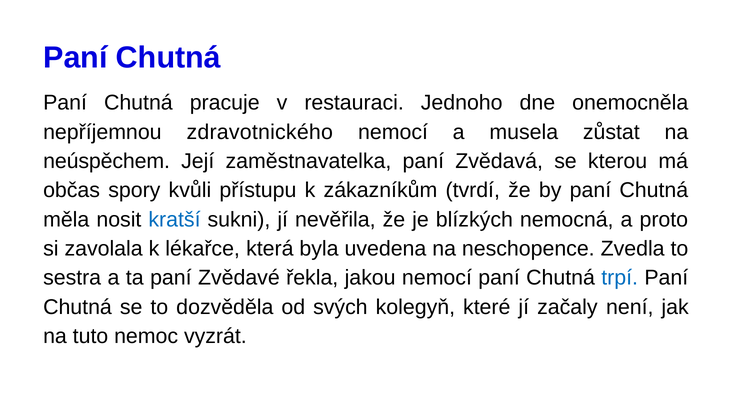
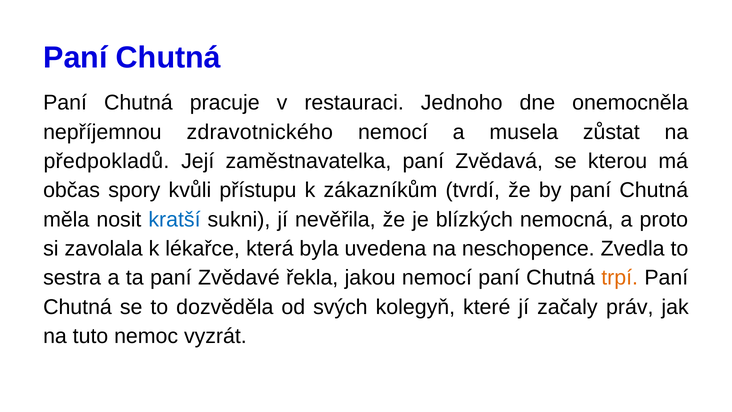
neúspěchem: neúspěchem -> předpokladů
trpí colour: blue -> orange
není: není -> práv
